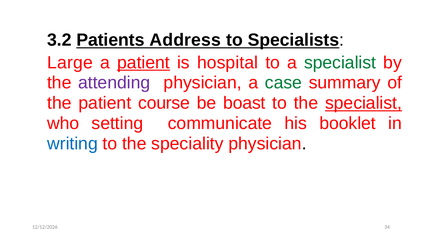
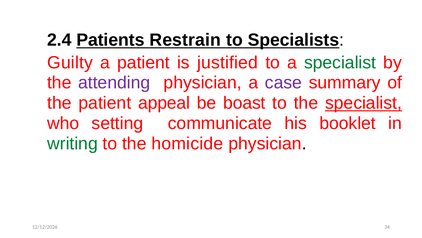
3.2: 3.2 -> 2.4
Address: Address -> Restrain
Large: Large -> Guilty
patient at (143, 62) underline: present -> none
hospital: hospital -> justified
case colour: green -> purple
course: course -> appeal
writing colour: blue -> green
speciality: speciality -> homicide
